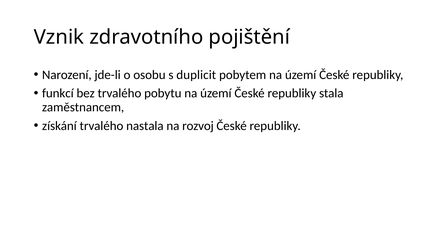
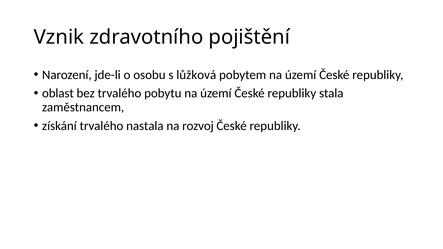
duplicit: duplicit -> lůžková
funkcí: funkcí -> oblast
